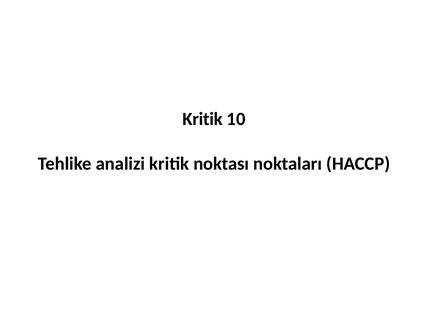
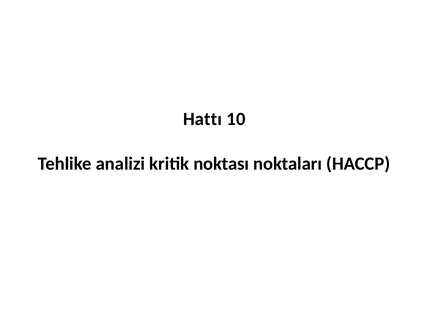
Kritik at (203, 119): Kritik -> Hattı
